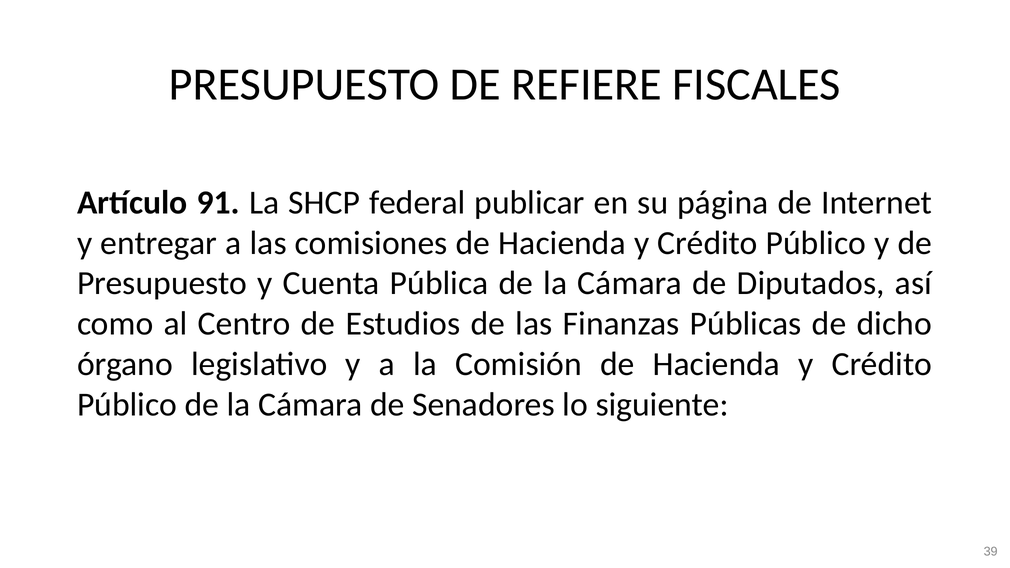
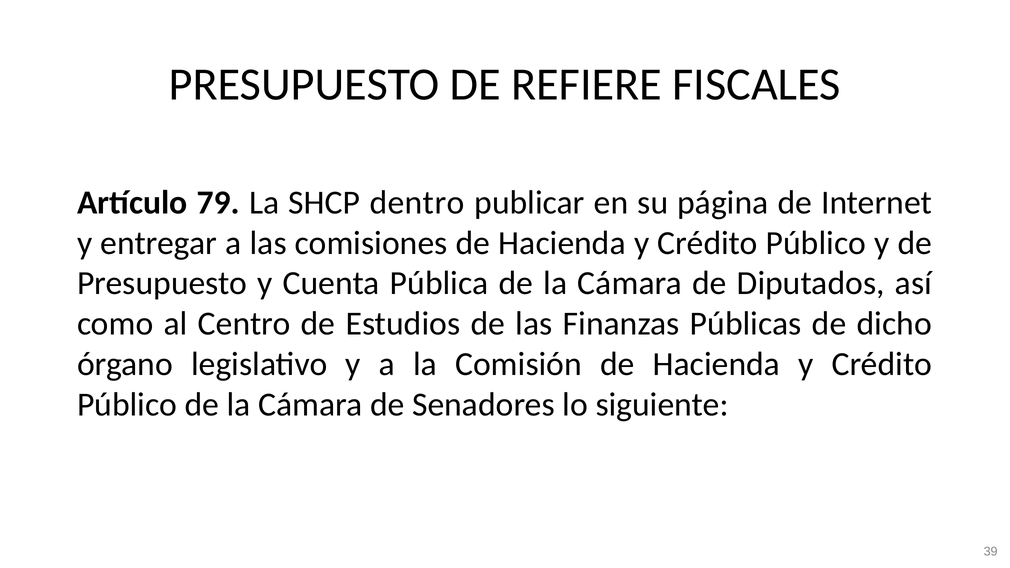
91: 91 -> 79
federal: federal -> dentro
